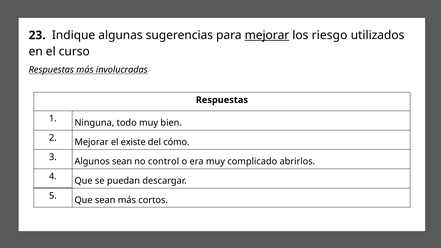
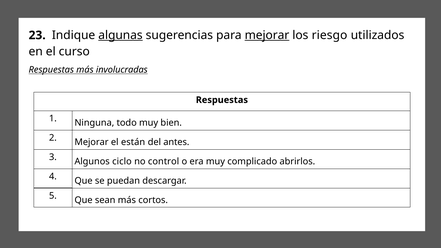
algunas underline: none -> present
existe: existe -> están
cómo: cómo -> antes
Algunos sean: sean -> ciclo
